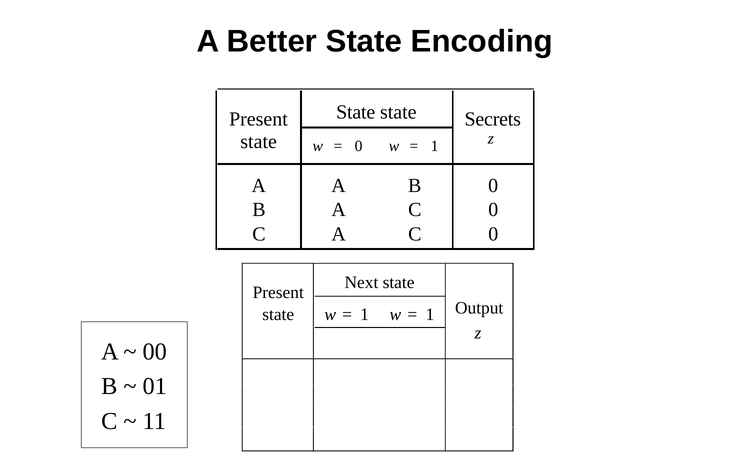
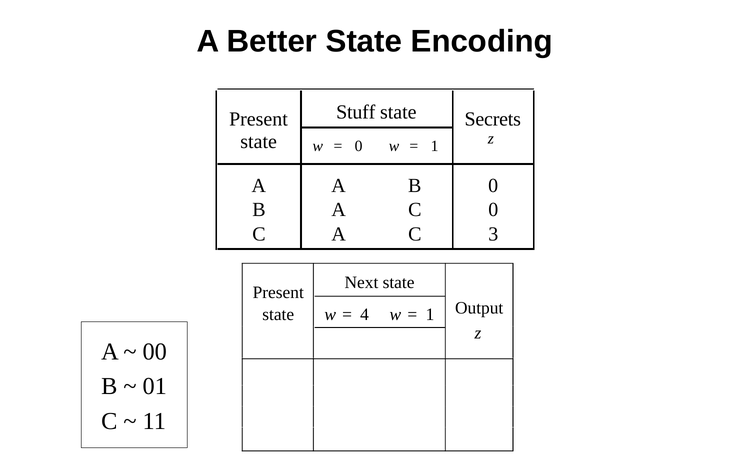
Present State: State -> Stuff
C A C 0: 0 -> 3
1 at (365, 314): 1 -> 4
